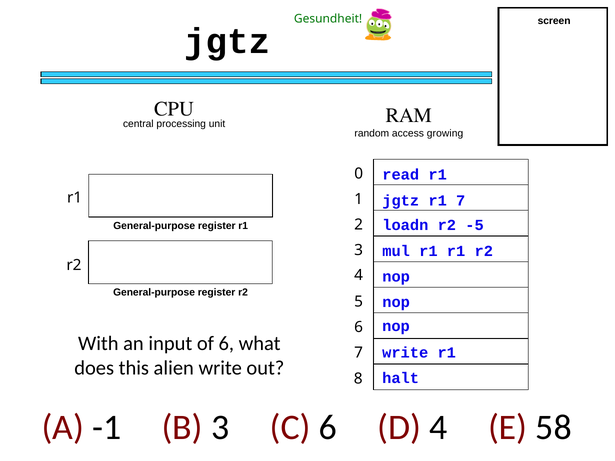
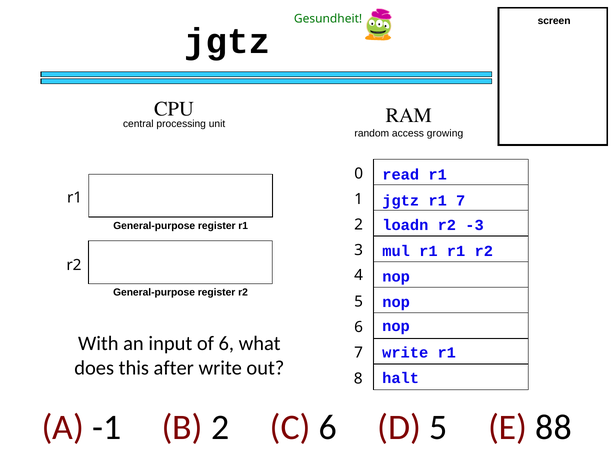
-5: -5 -> -3
alien: alien -> after
B 3: 3 -> 2
D 4: 4 -> 5
58: 58 -> 88
